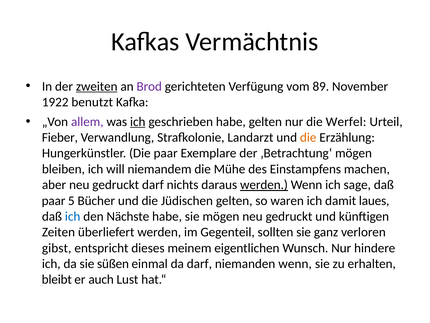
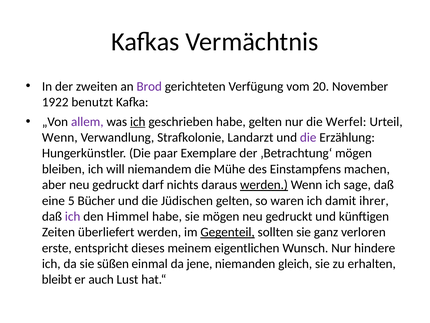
zweiten underline: present -> none
89: 89 -> 20
Fieber at (60, 137): Fieber -> Wenn
die at (308, 137) colour: orange -> purple
paar at (54, 200): paar -> eine
laues: laues -> ihrer
ich at (73, 216) colour: blue -> purple
Nächste: Nächste -> Himmel
Gegenteil underline: none -> present
gibst: gibst -> erste
da darf: darf -> jene
niemanden wenn: wenn -> gleich
